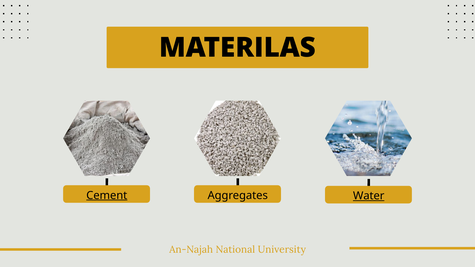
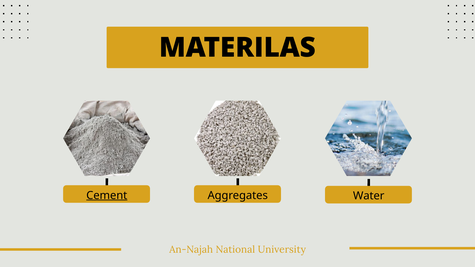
Water underline: present -> none
